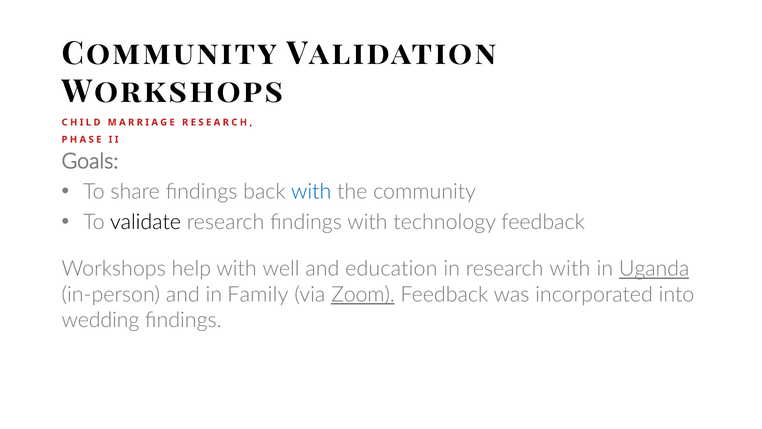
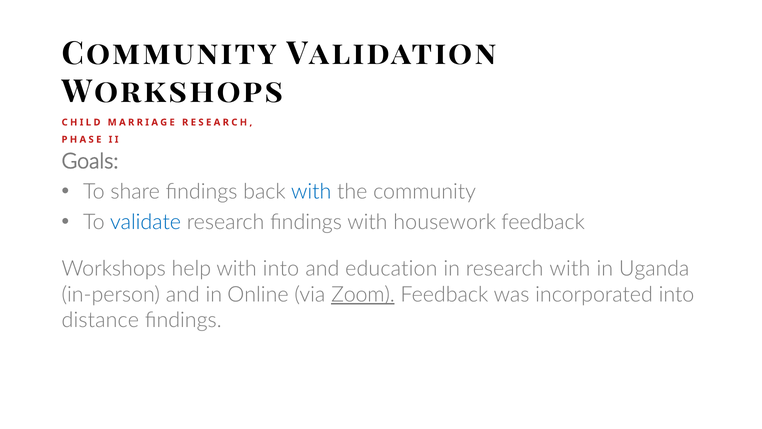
validate colour: black -> blue
technology: technology -> housework
with well: well -> into
Uganda underline: present -> none
Family: Family -> Online
wedding: wedding -> distance
